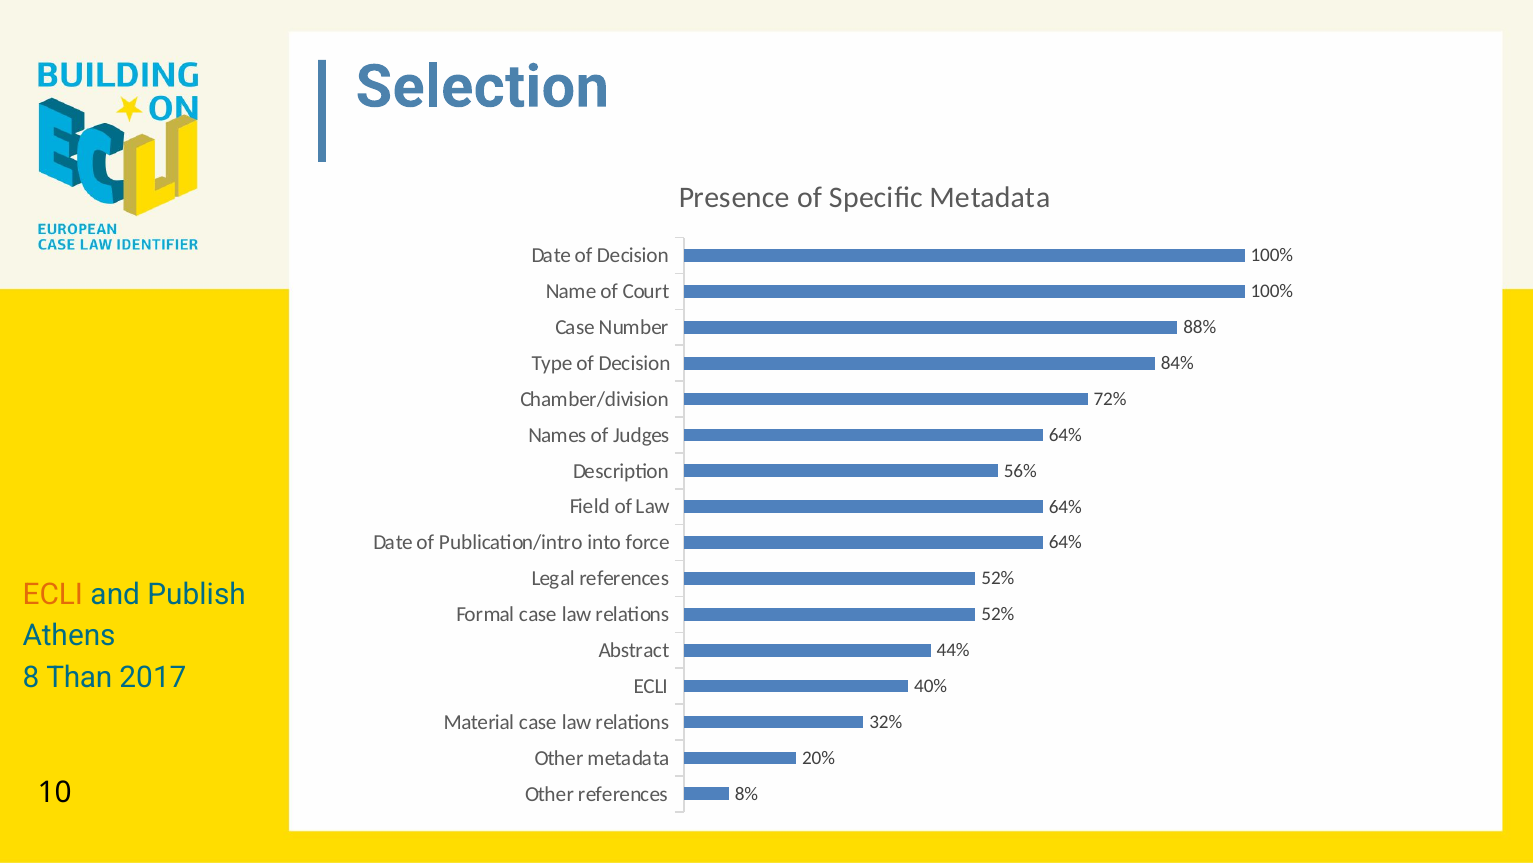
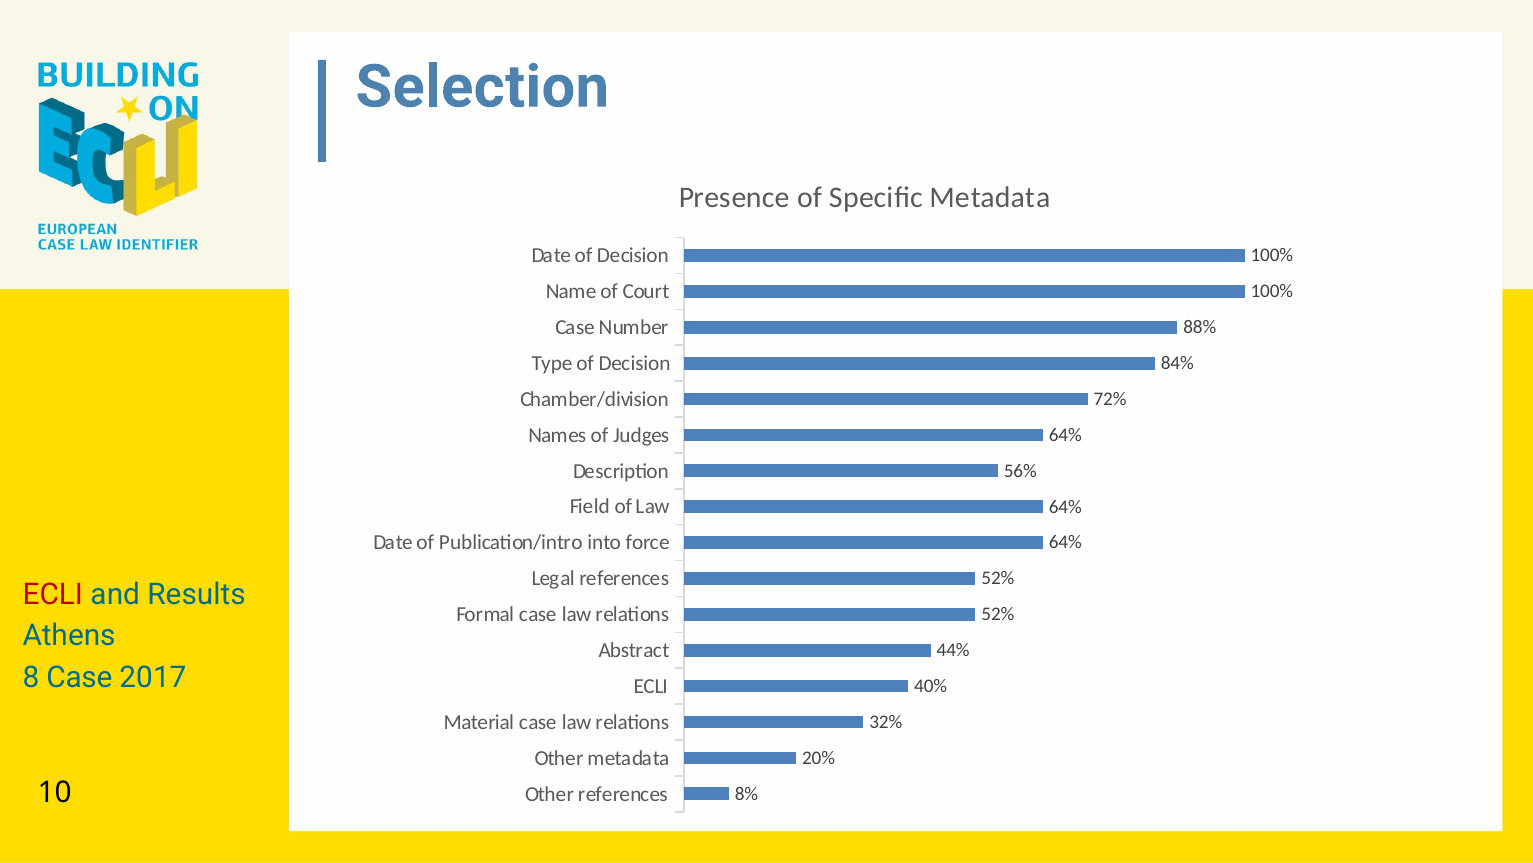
ECLI at (53, 594) colour: orange -> red
Publish: Publish -> Results
8 Than: Than -> Case
